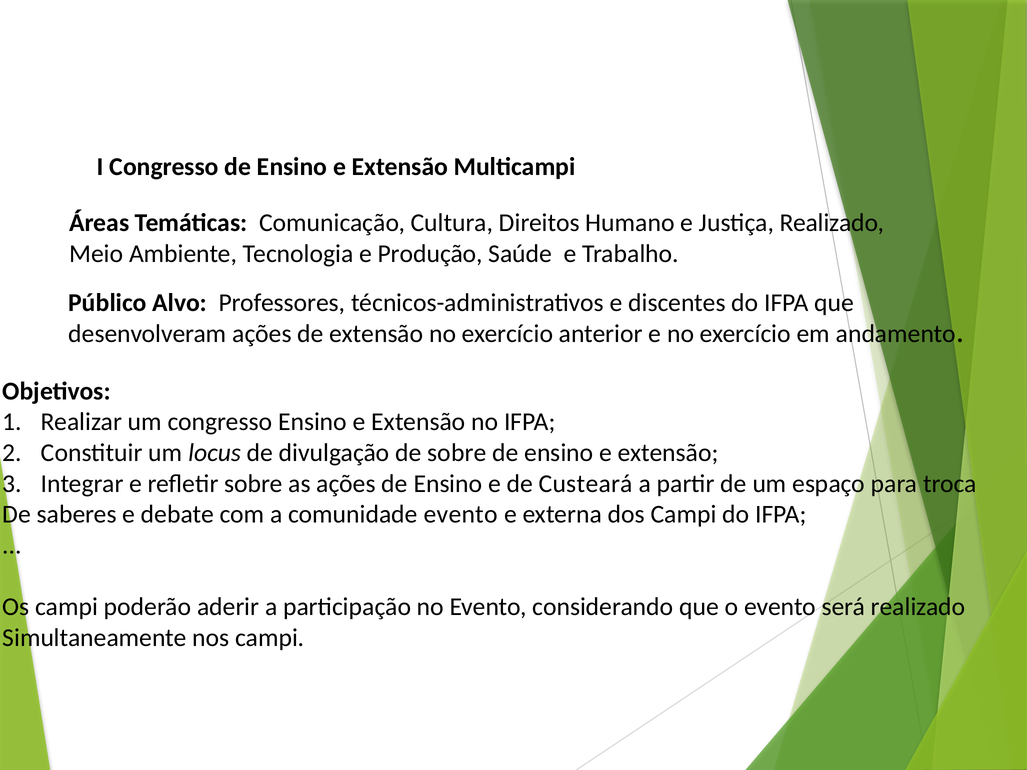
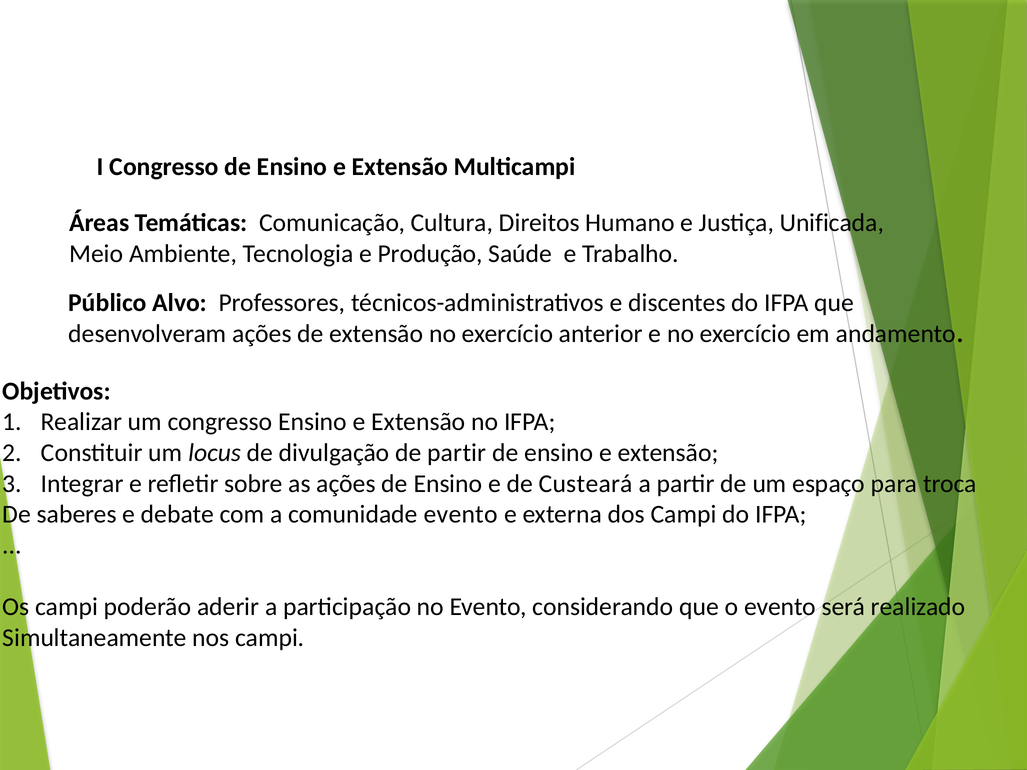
Justiça Realizado: Realizado -> Unificada
de sobre: sobre -> partir
